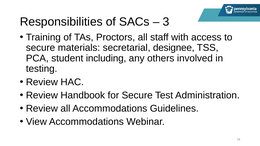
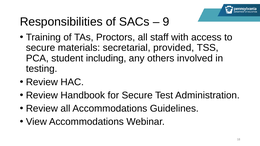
3: 3 -> 9
designee: designee -> provided
